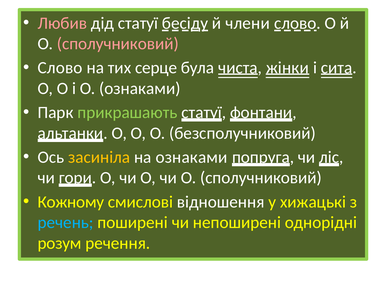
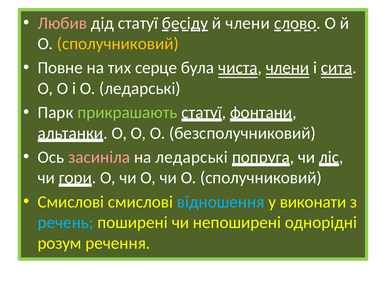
сполучниковий at (118, 44) colour: pink -> yellow
Слово at (60, 68): Слово -> Повне
чиста жінки: жінки -> члени
О ознаками: ознаками -> ледарські
засиніла colour: yellow -> pink
на ознаками: ознаками -> ледарські
Кожному at (71, 202): Кожному -> Смислові
відношення colour: white -> light blue
хижацькі: хижацькі -> виконати
